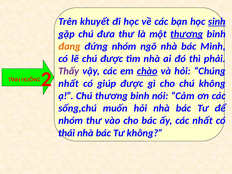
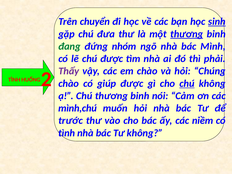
khuyết: khuyết -> chuyển
đang colour: orange -> green
chào at (147, 71) underline: present -> none
nhất at (69, 83): nhất -> chào
chú at (187, 83) underline: none -> present
sống,chú: sống,chú -> mình,chú
nhóm at (71, 121): nhóm -> trước
các nhất: nhất -> niềm
thái at (67, 133): thái -> tình
